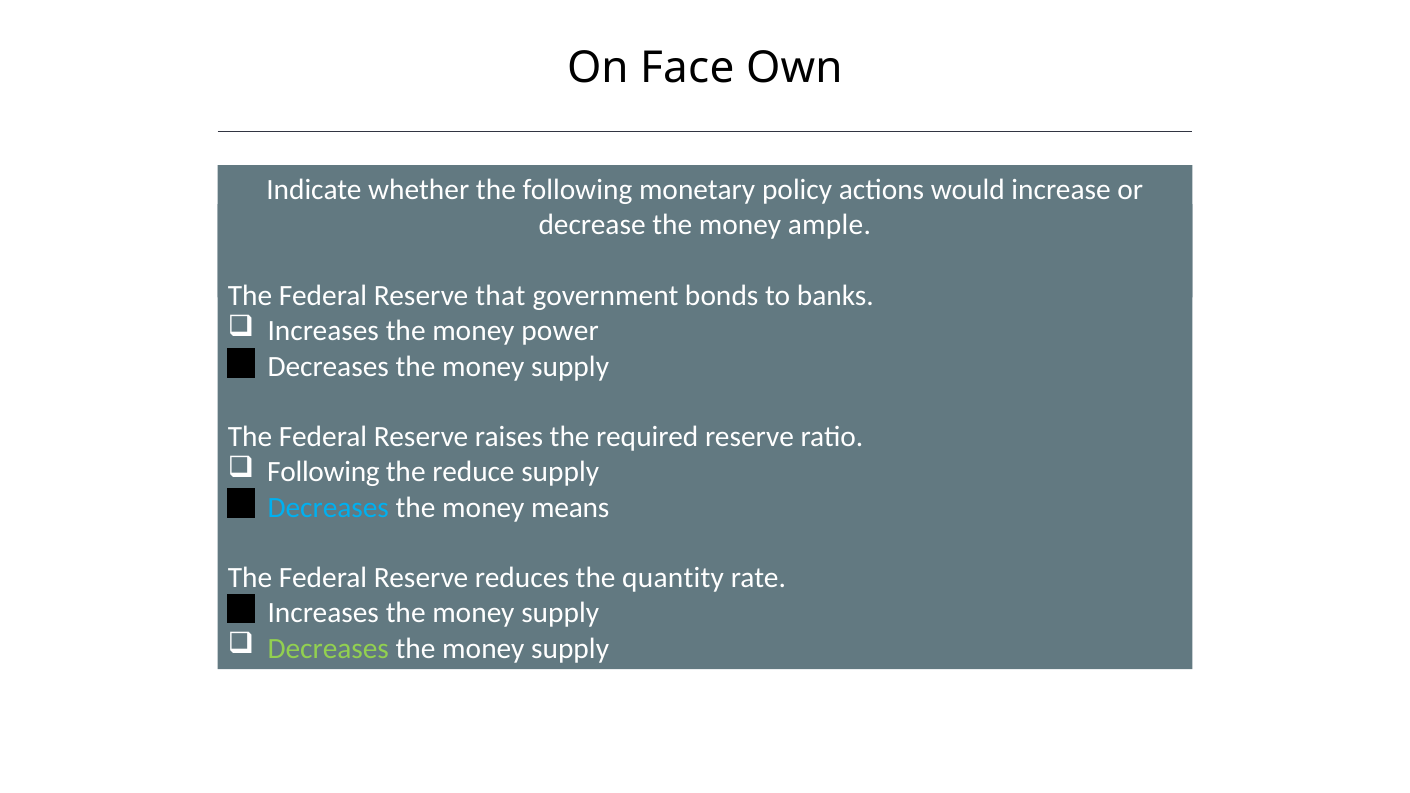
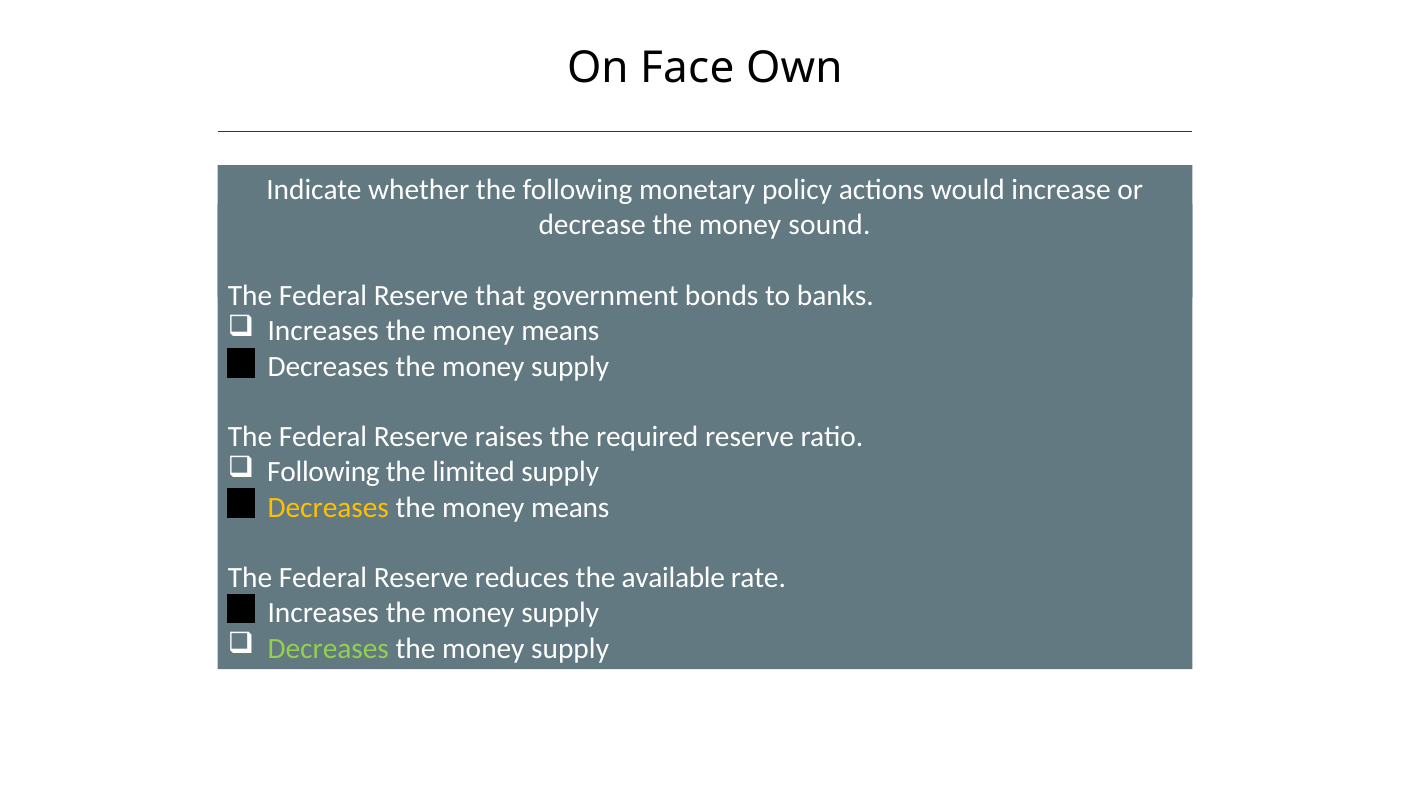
ample: ample -> sound
Increases the money power: power -> means
reduce: reduce -> limited
Decreases at (328, 507) colour: light blue -> yellow
quantity: quantity -> available
